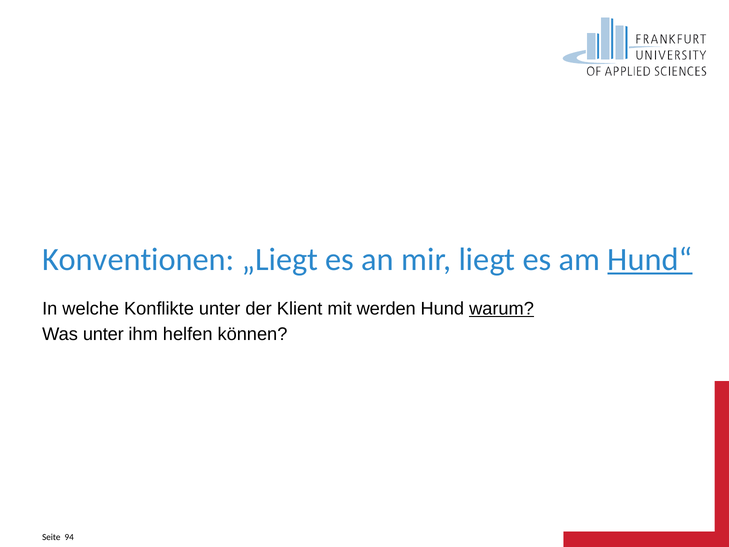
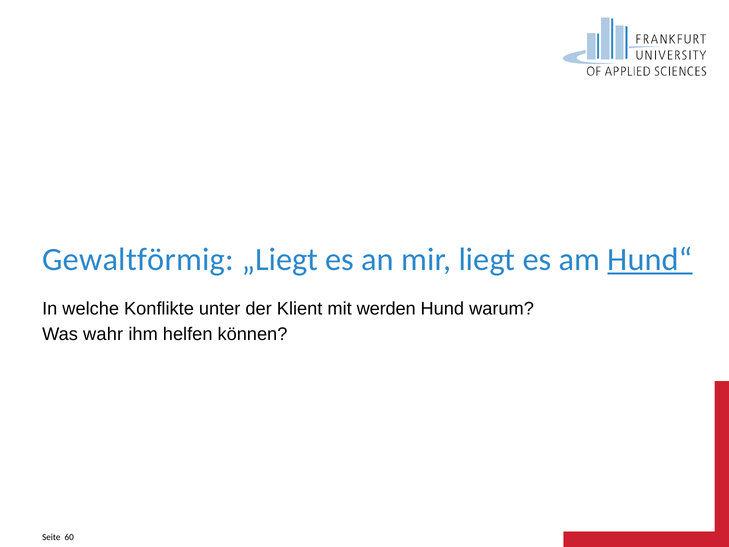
Konventionen: Konventionen -> Gewaltförmig
warum underline: present -> none
Was unter: unter -> wahr
94: 94 -> 60
